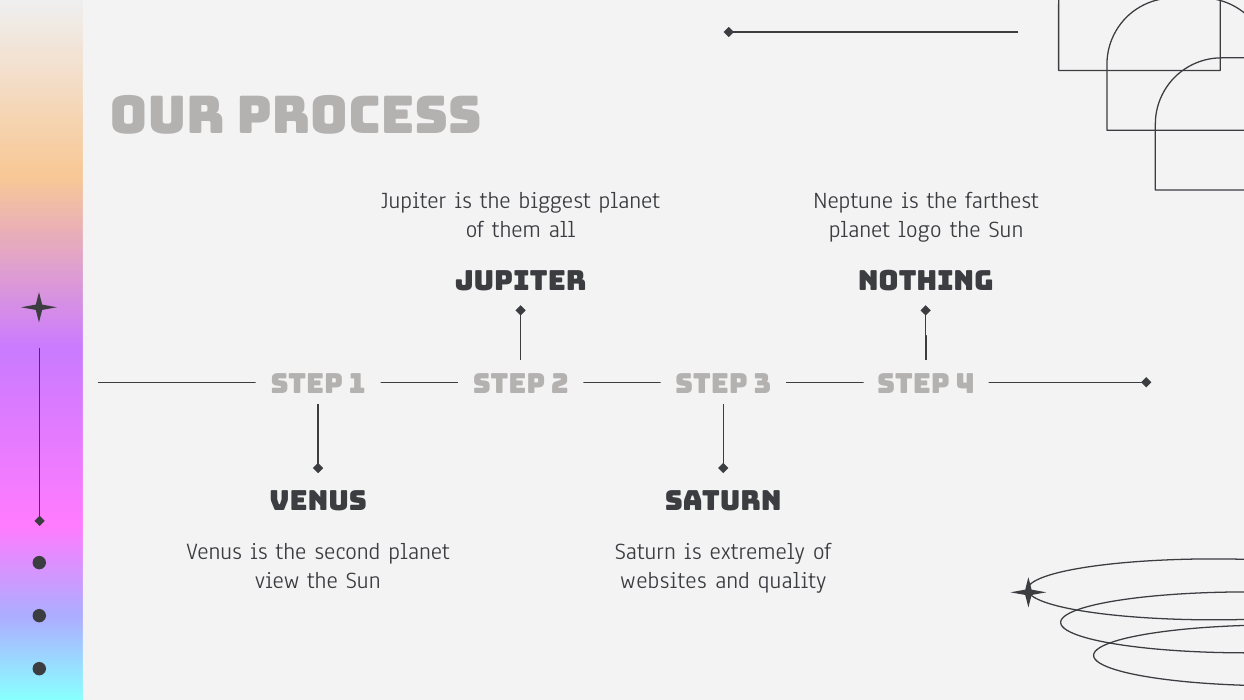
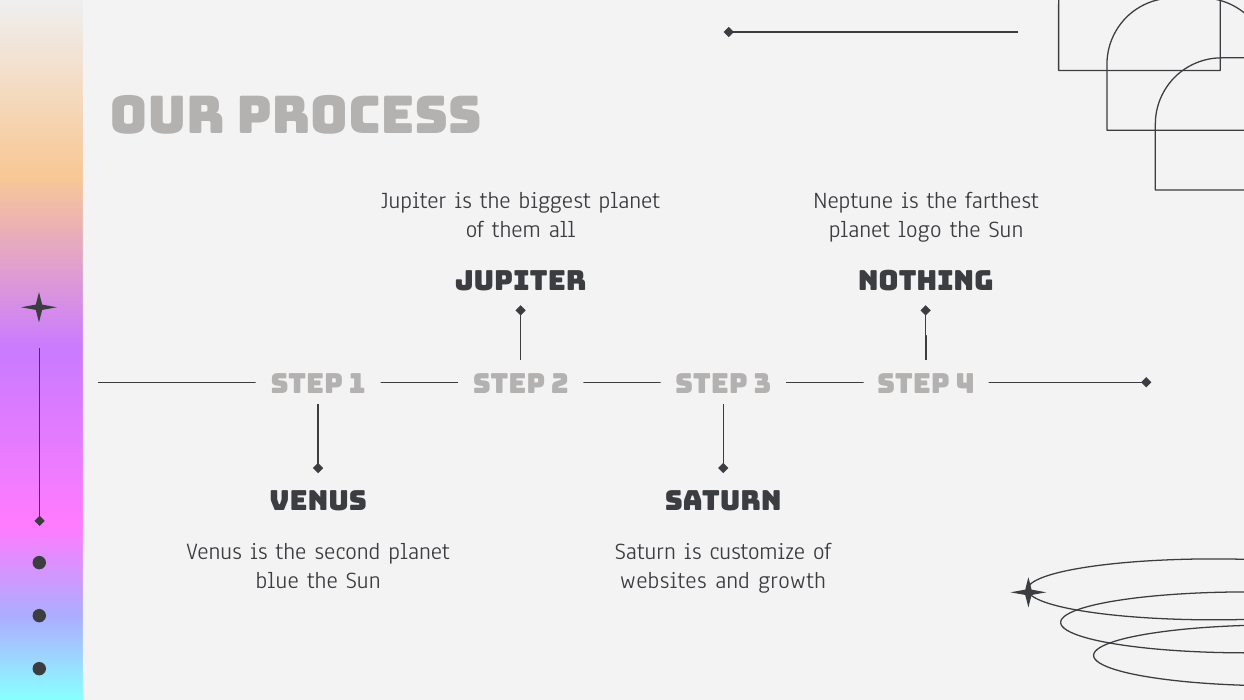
extremely: extremely -> customize
view: view -> blue
quality: quality -> growth
